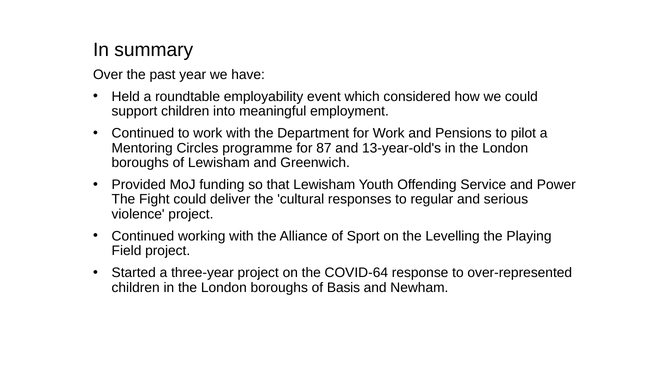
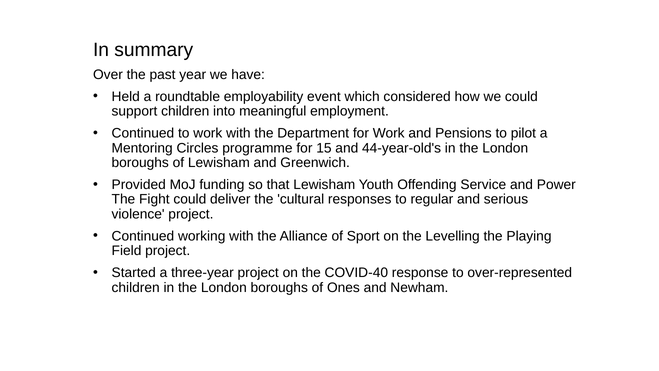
87: 87 -> 15
13-year-old's: 13-year-old's -> 44-year-old's
COVID-64: COVID-64 -> COVID-40
Basis: Basis -> Ones
